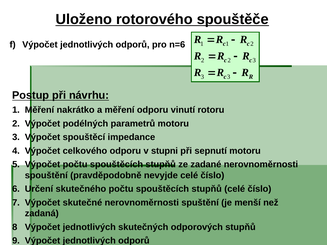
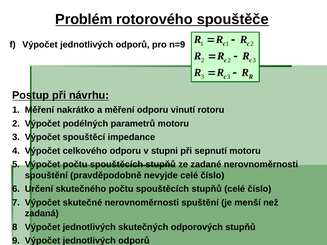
Uloženo: Uloženo -> Problém
n=6: n=6 -> n=9
